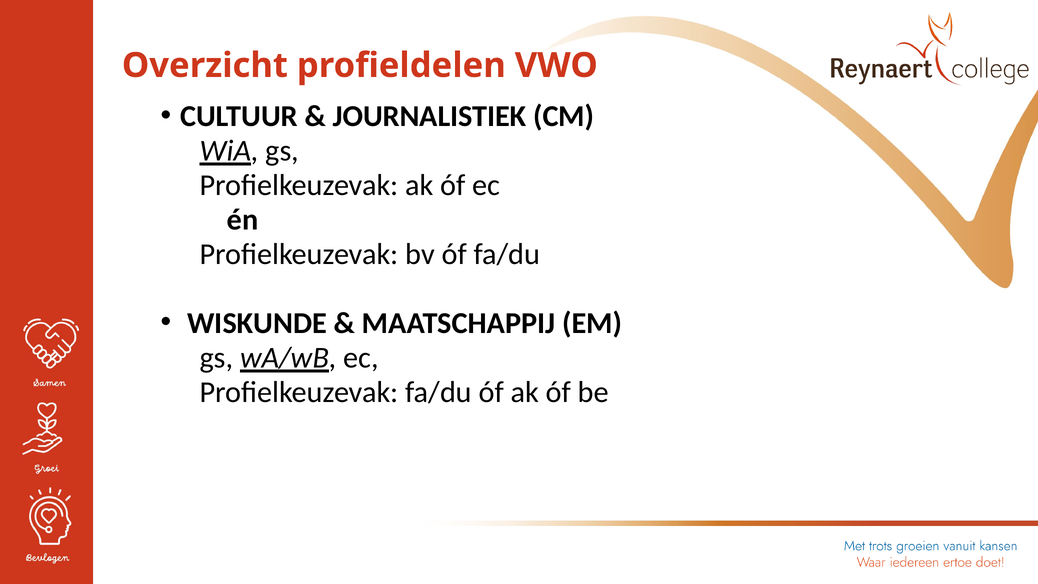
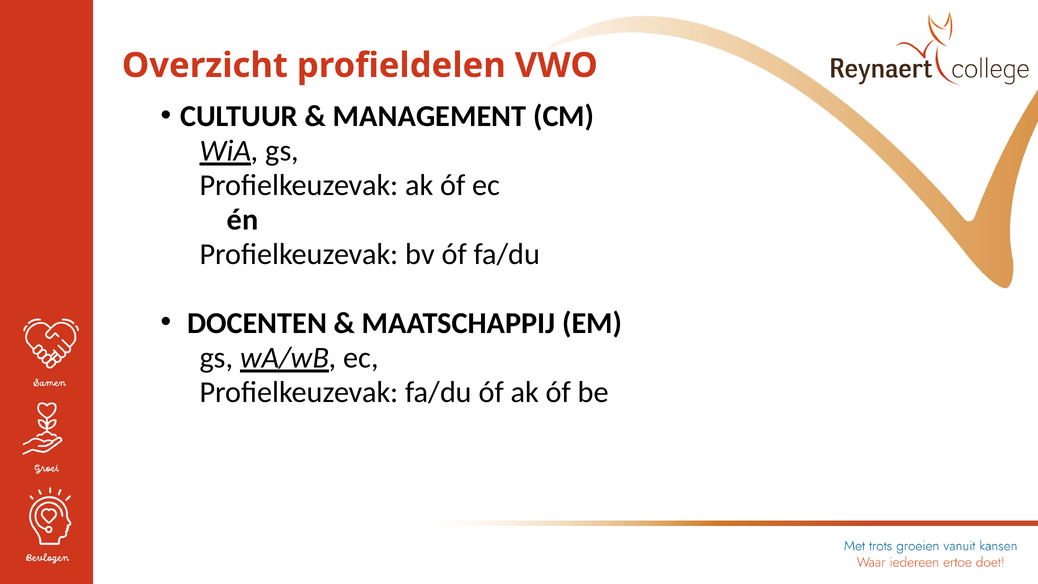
JOURNALISTIEK: JOURNALISTIEK -> MANAGEMENT
WISKUNDE: WISKUNDE -> DOCENTEN
